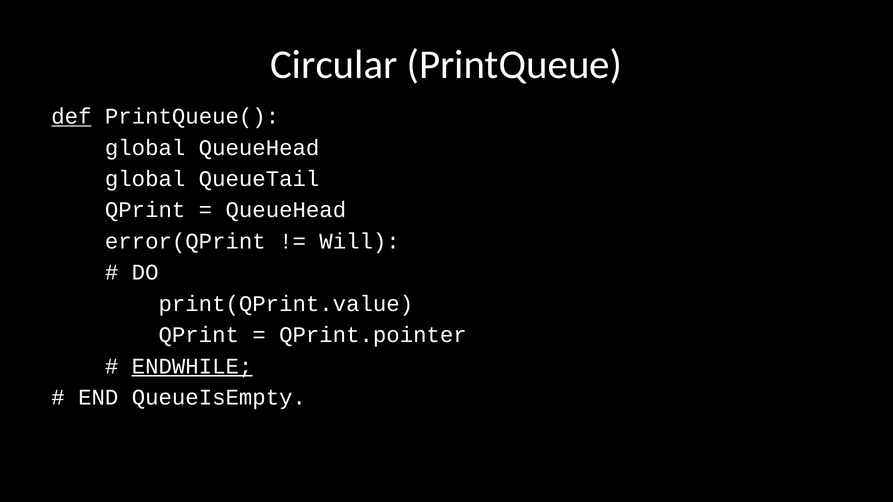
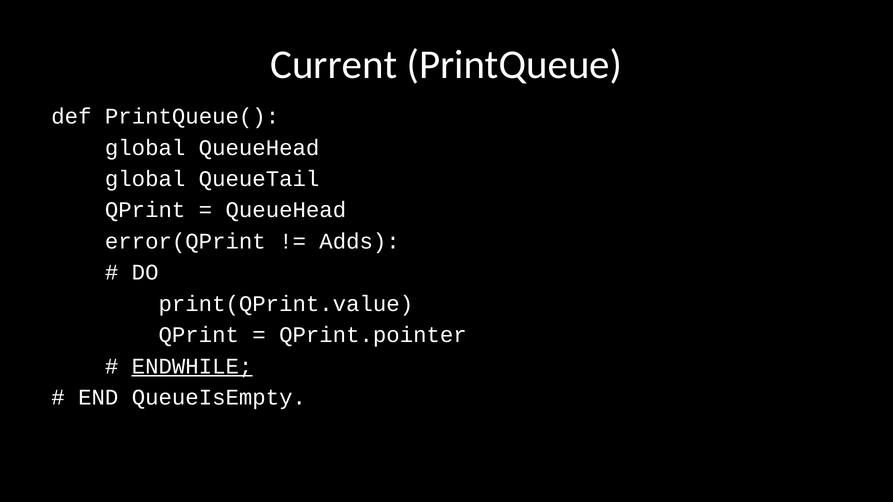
Circular: Circular -> Current
def underline: present -> none
Will: Will -> Adds
